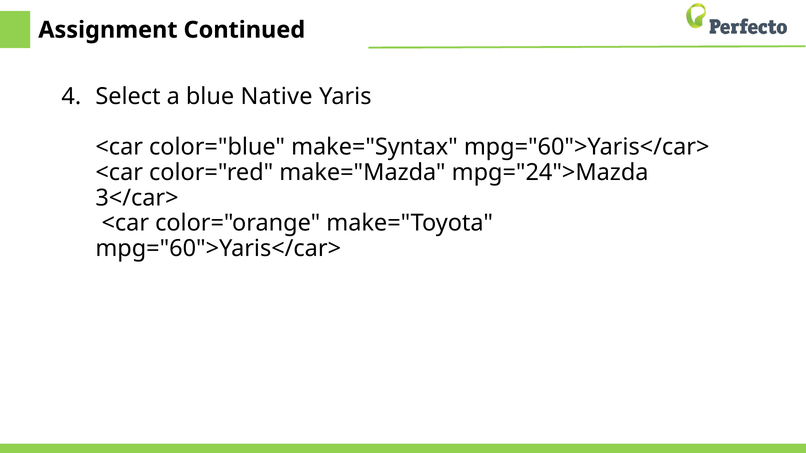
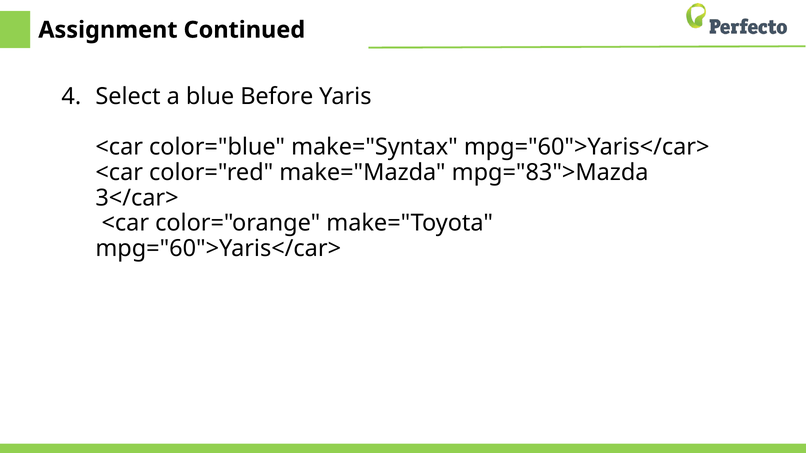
Native: Native -> Before
mpg="24">Mazda: mpg="24">Mazda -> mpg="83">Mazda
